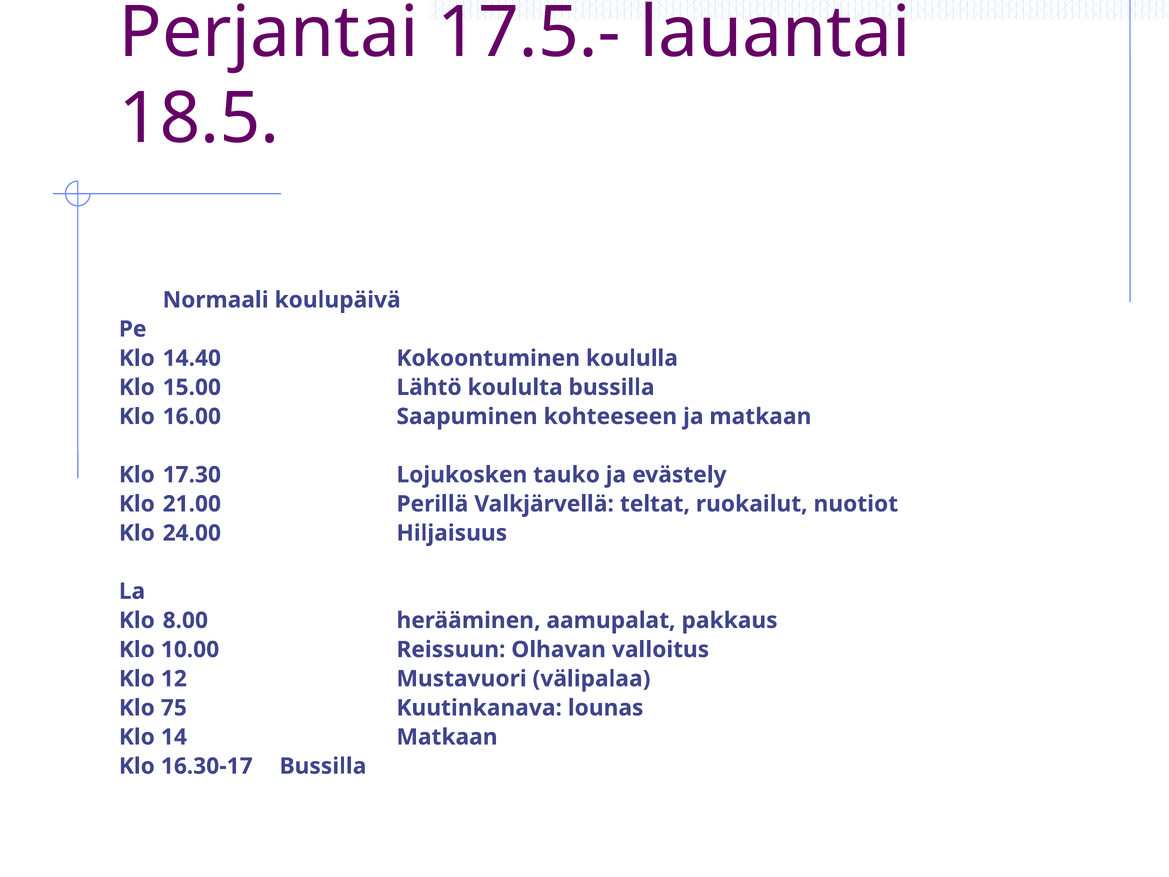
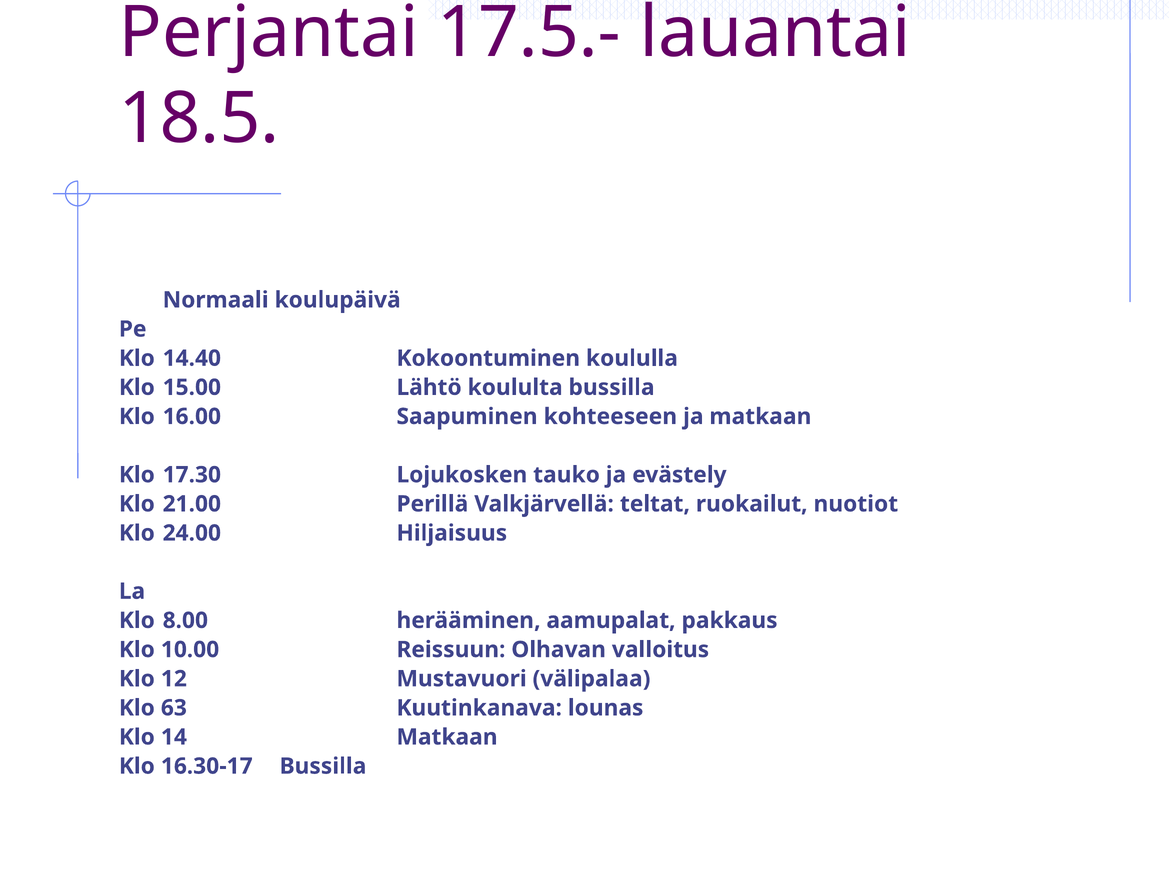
75: 75 -> 63
